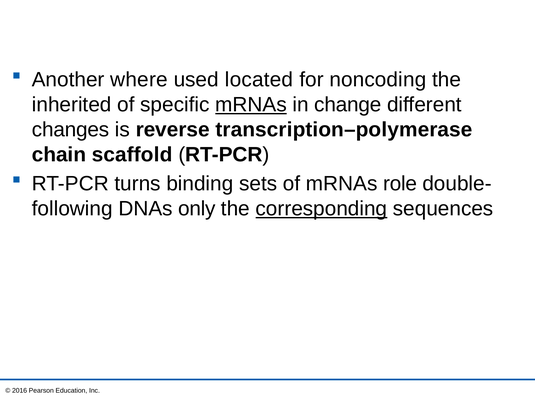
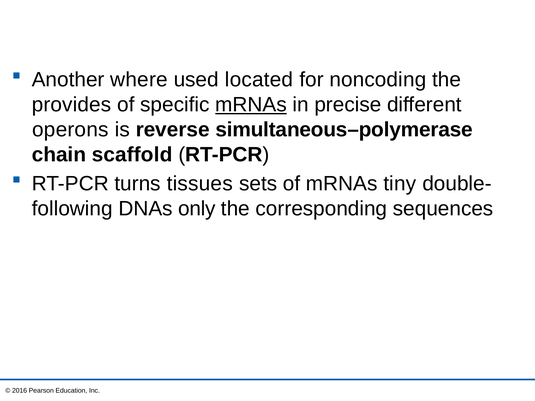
inherited: inherited -> provides
change: change -> precise
changes: changes -> operons
transcription–polymerase: transcription–polymerase -> simultaneous–polymerase
binding: binding -> tissues
role: role -> tiny
corresponding underline: present -> none
